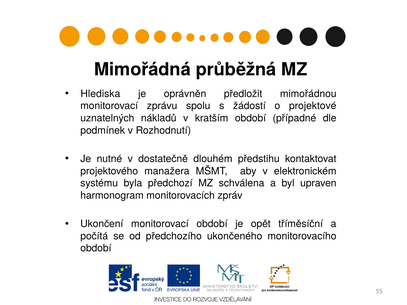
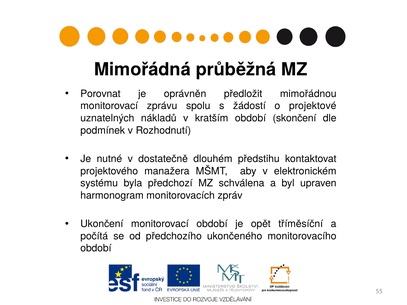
Hlediska: Hlediska -> Porovnat
případné: případné -> skončení
